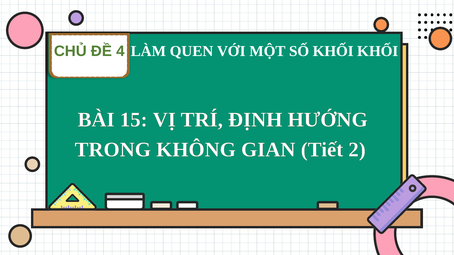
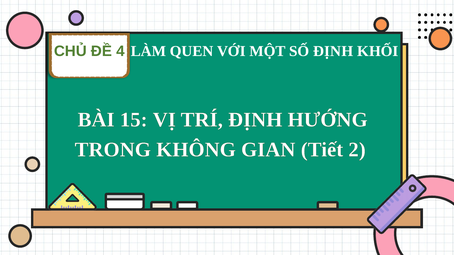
SỐ KHỐI: KHỐI -> ĐỊNH
